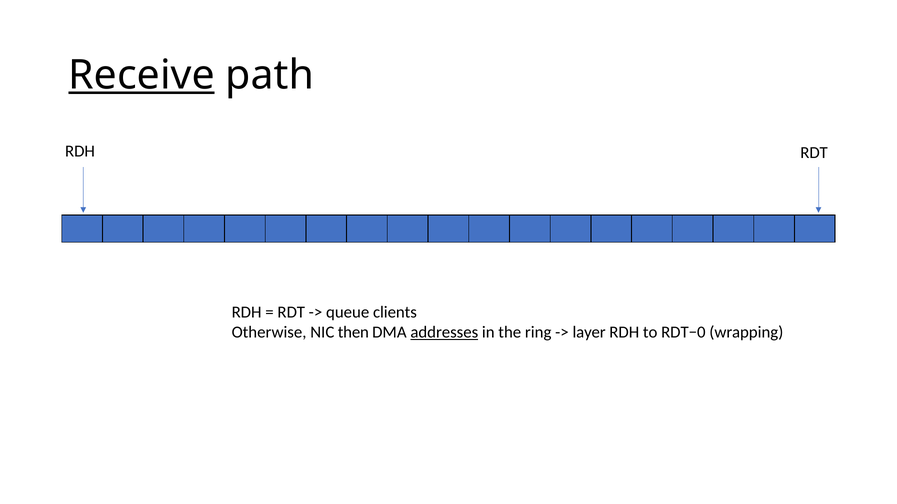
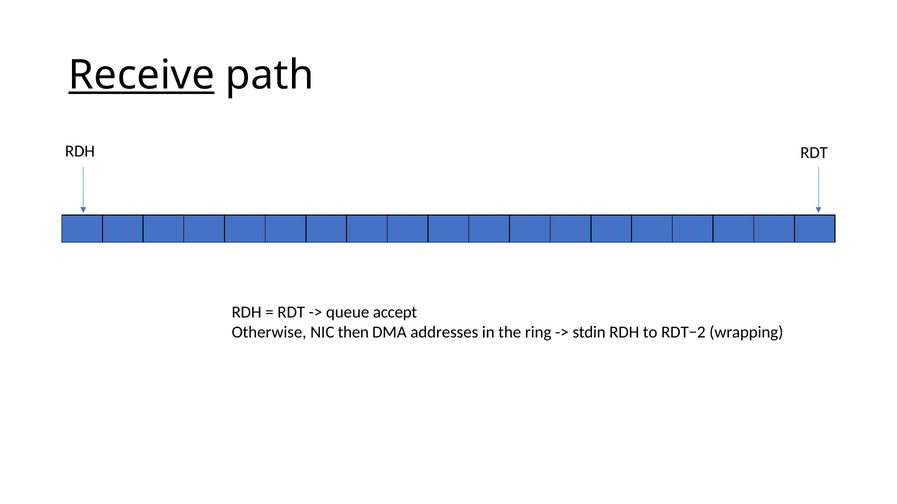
clients: clients -> accept
addresses underline: present -> none
layer: layer -> stdin
RDT−0: RDT−0 -> RDT−2
